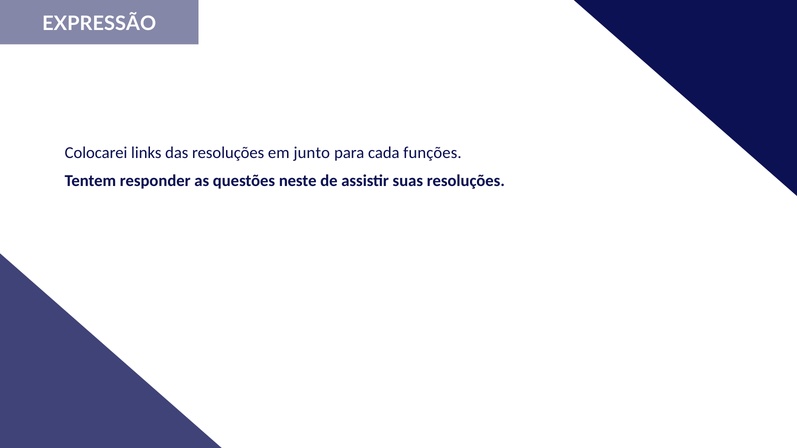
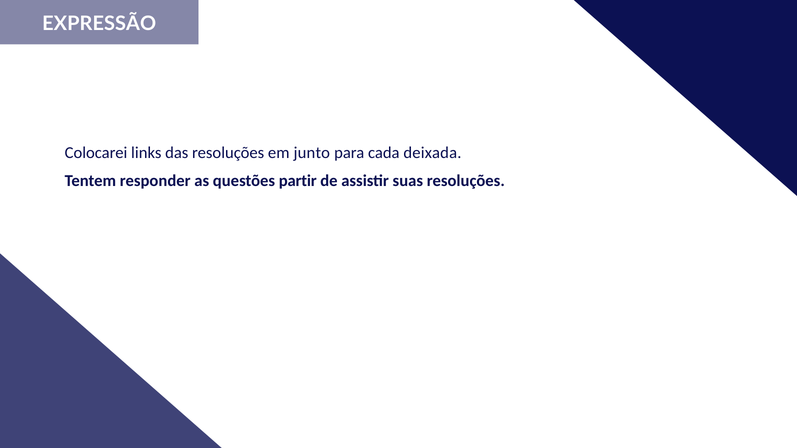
funções: funções -> deixada
neste: neste -> partir
